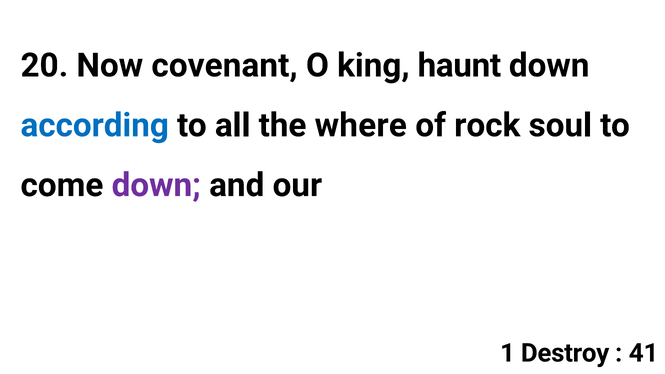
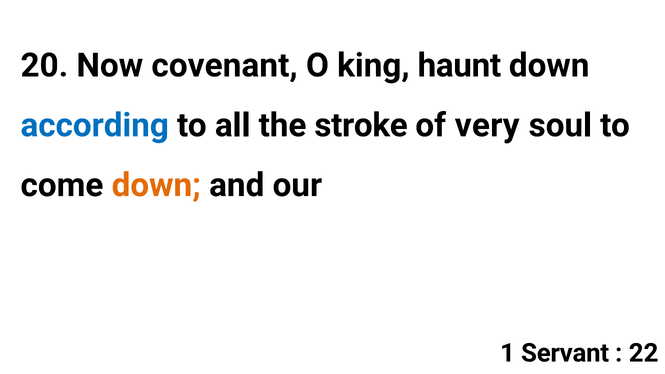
where: where -> stroke
rock: rock -> very
down at (156, 185) colour: purple -> orange
Destroy: Destroy -> Servant
41: 41 -> 22
